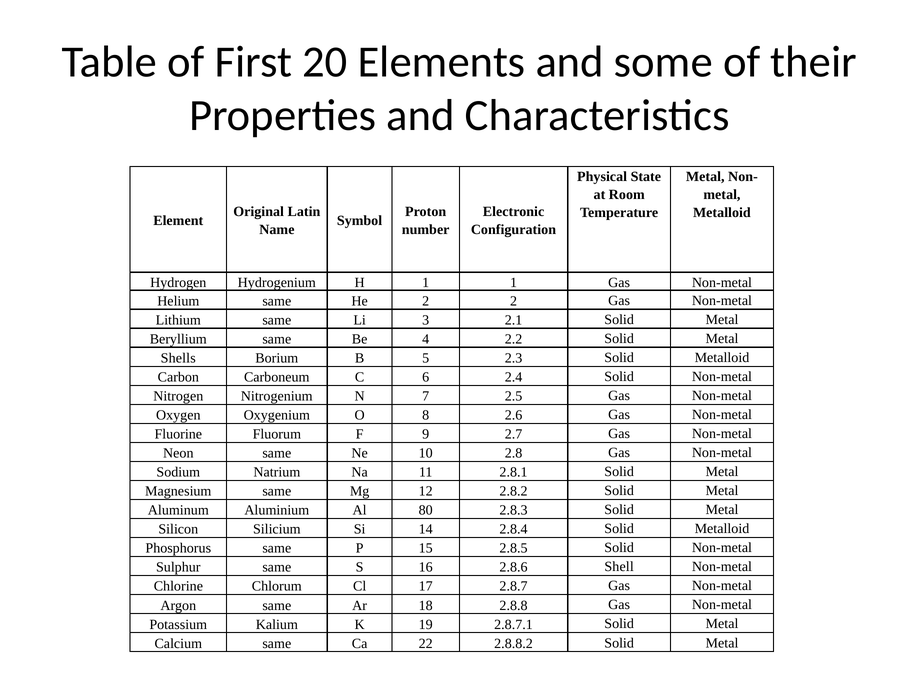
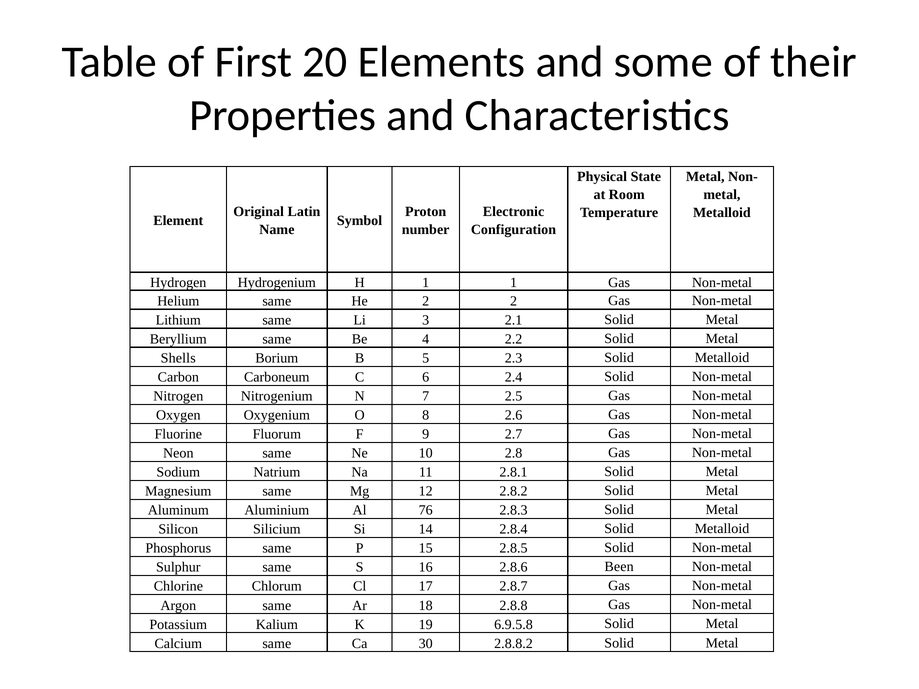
80: 80 -> 76
Shell: Shell -> Been
2.8.7.1: 2.8.7.1 -> 6.9.5.8
22: 22 -> 30
